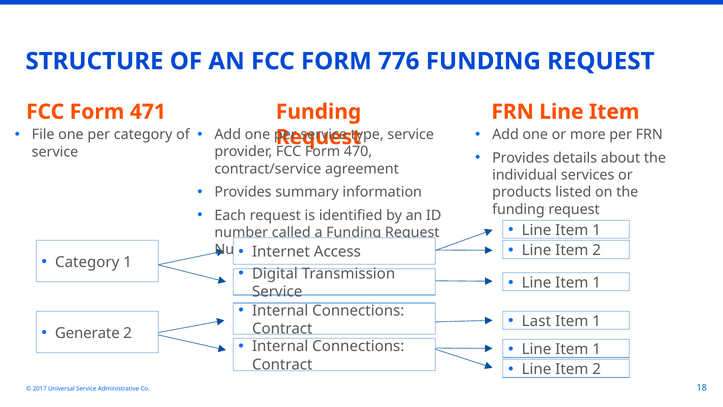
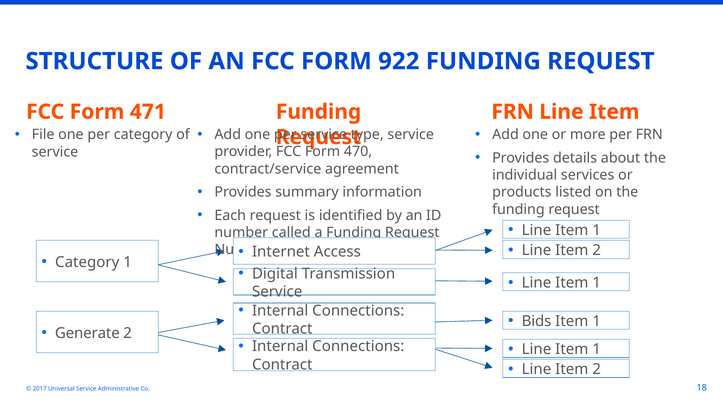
776: 776 -> 922
Last: Last -> Bids
